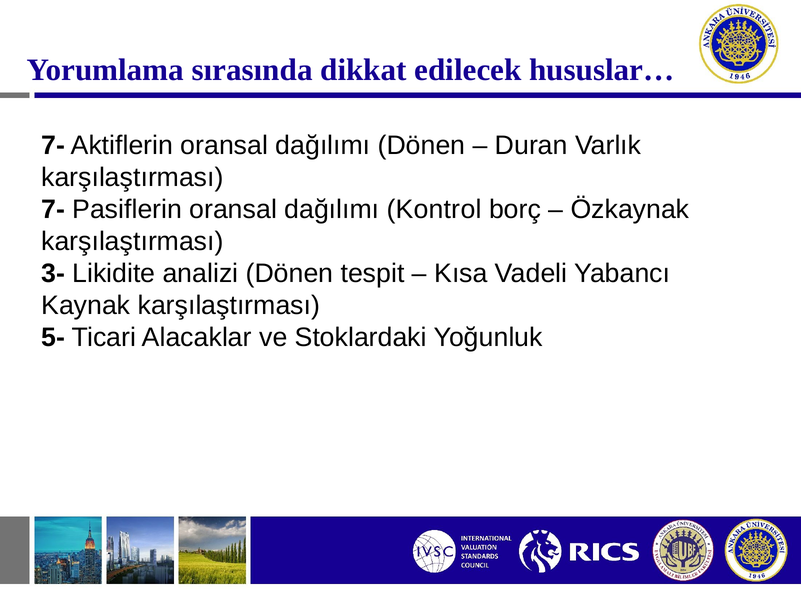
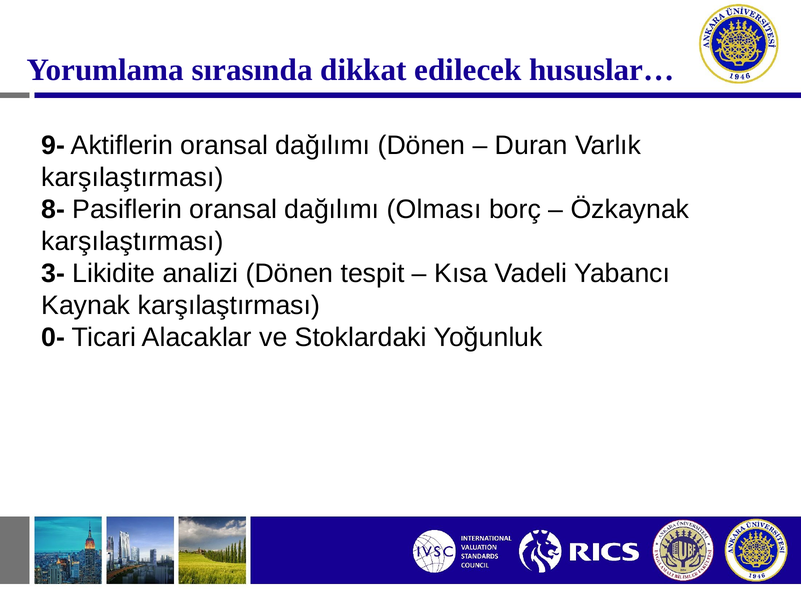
7- at (53, 145): 7- -> 9-
7- at (53, 209): 7- -> 8-
Kontrol: Kontrol -> Olması
5-: 5- -> 0-
